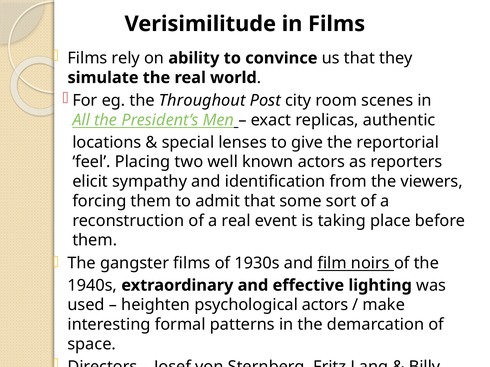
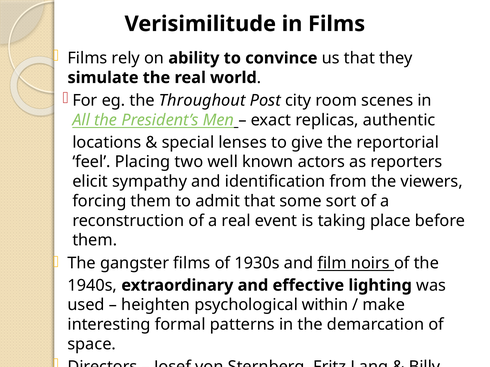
psychological actors: actors -> within
